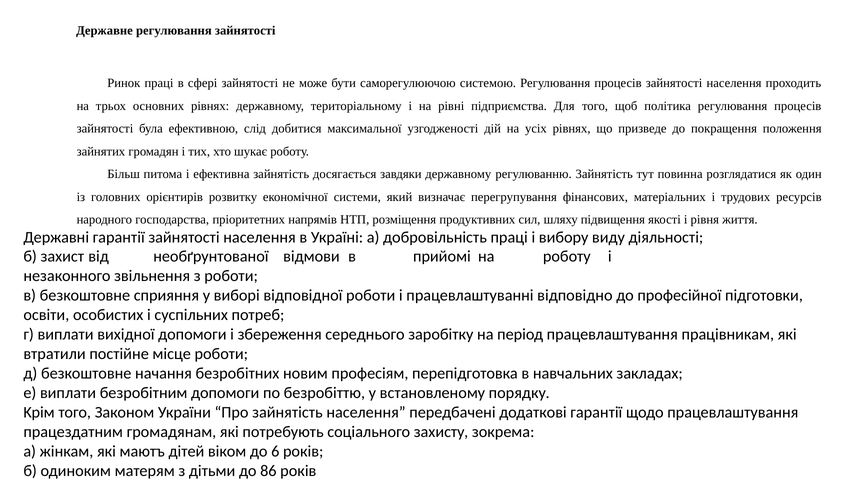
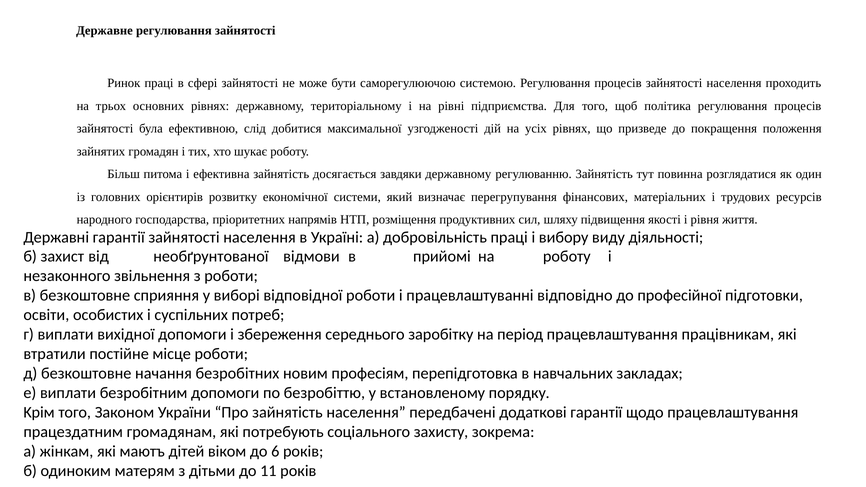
86: 86 -> 11
